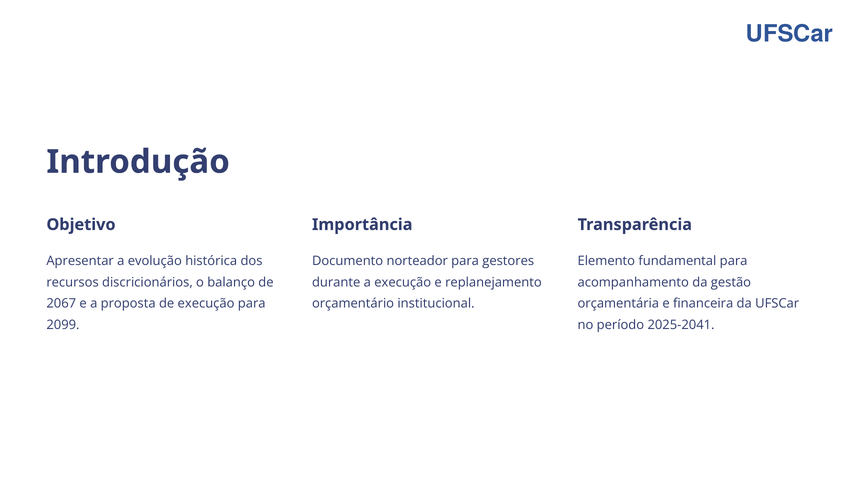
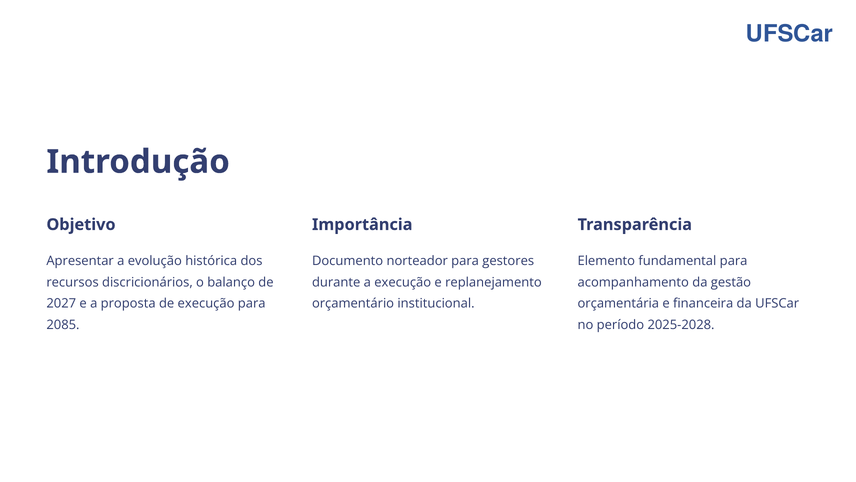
2067: 2067 -> 2027
2099: 2099 -> 2085
2025-2041: 2025-2041 -> 2025-2028
